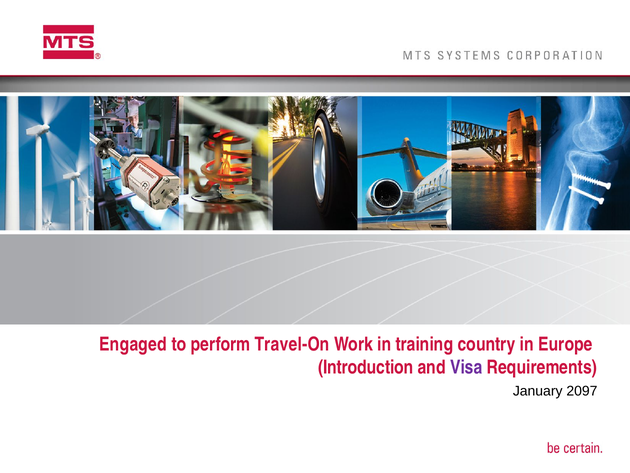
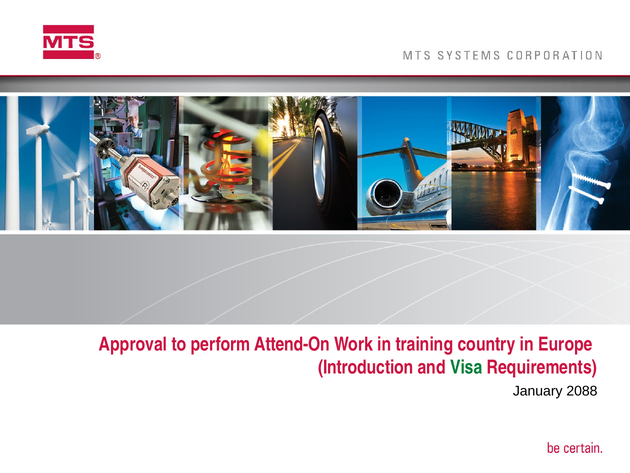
Engaged: Engaged -> Approval
Travel-On: Travel-On -> Attend-On
Visa colour: purple -> green
2097: 2097 -> 2088
